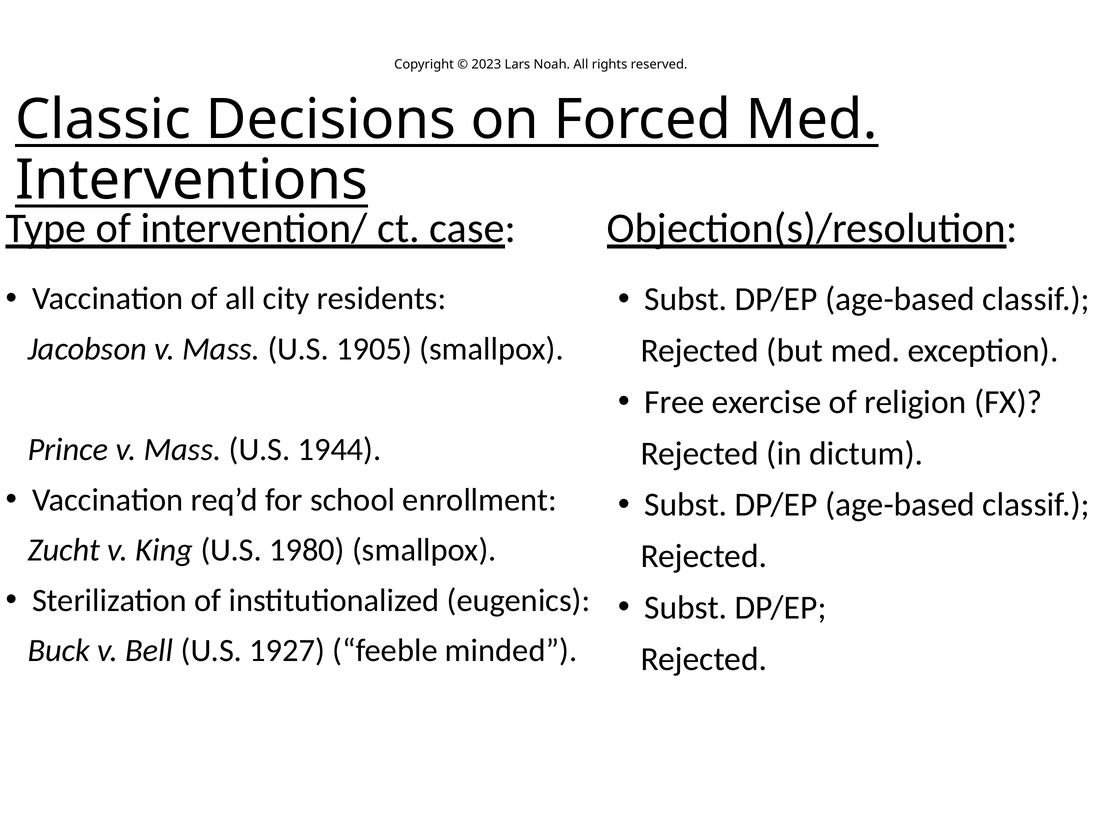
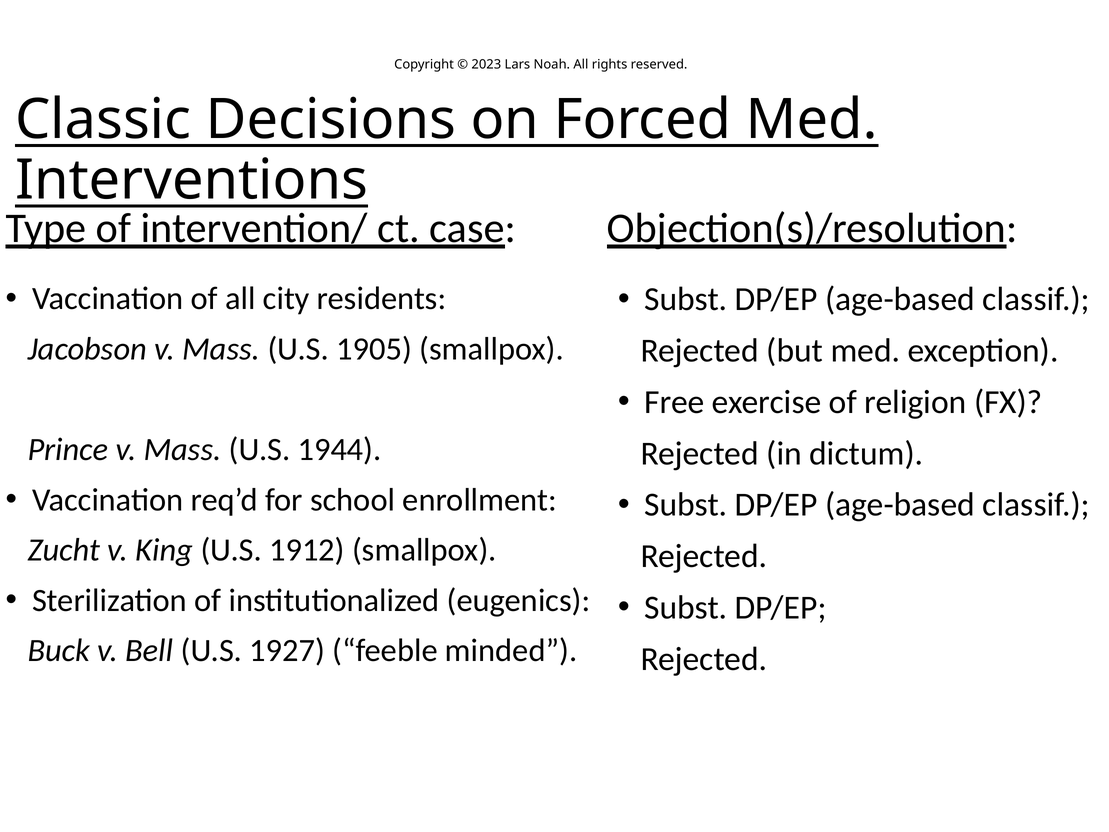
1980: 1980 -> 1912
